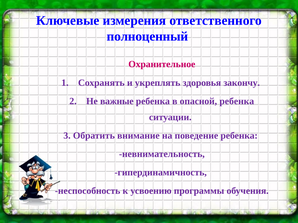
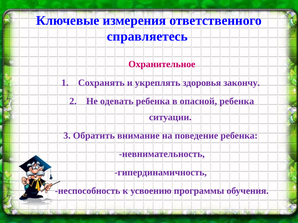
полноценный: полноценный -> справляетесь
важные: важные -> одевать
